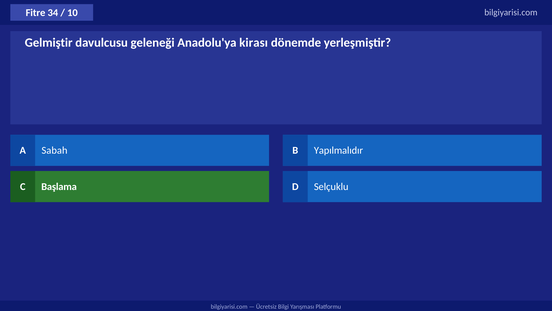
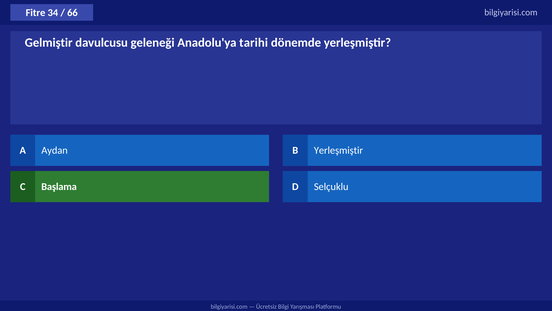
10: 10 -> 66
kirası: kirası -> tarihi
Sabah: Sabah -> Aydan
B Yapılmalıdır: Yapılmalıdır -> Yerleşmiştir
